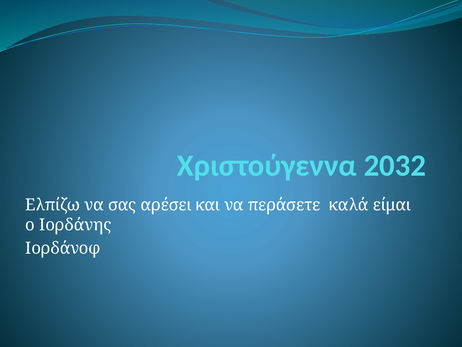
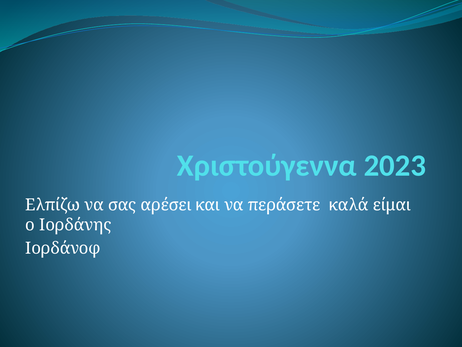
2032: 2032 -> 2023
